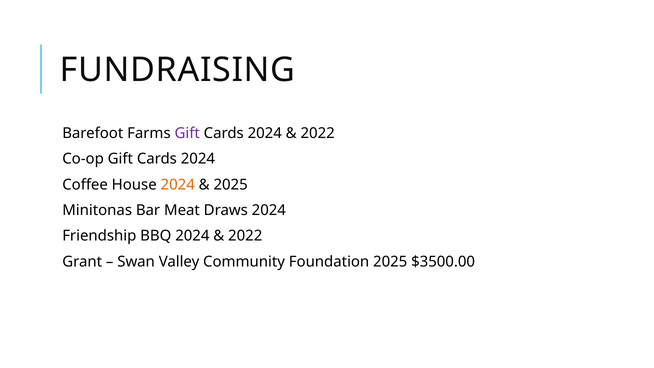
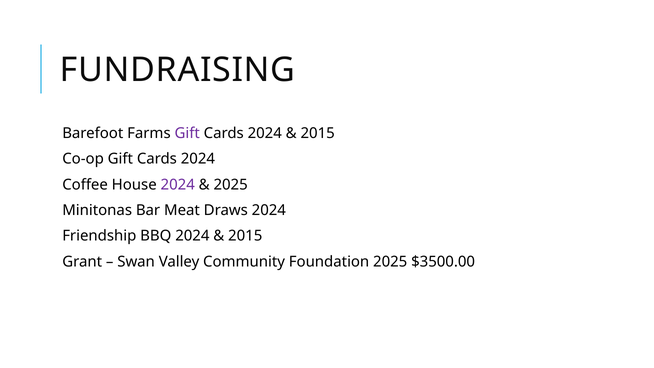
2022 at (318, 133): 2022 -> 2015
2024 at (178, 185) colour: orange -> purple
2022 at (245, 236): 2022 -> 2015
